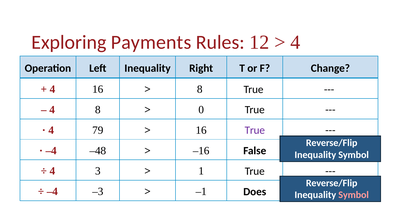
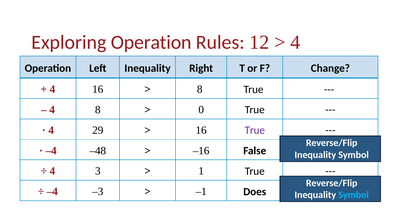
Exploring Payments: Payments -> Operation
79: 79 -> 29
Symbol at (354, 195) colour: pink -> light blue
